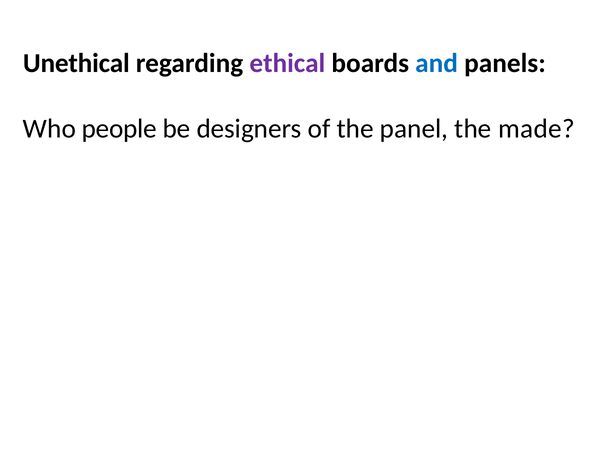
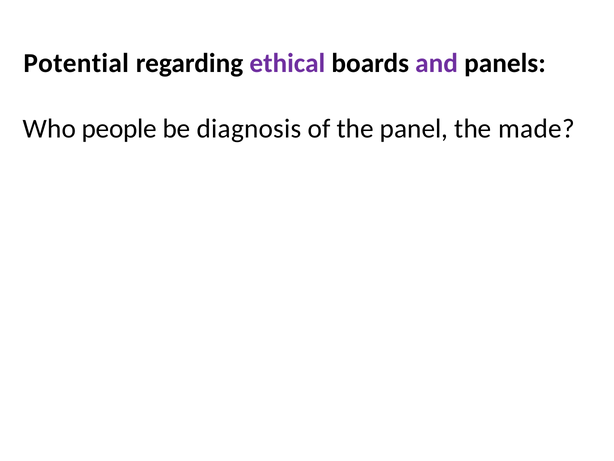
Unethical: Unethical -> Potential
and colour: blue -> purple
designers: designers -> diagnosis
